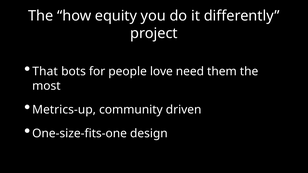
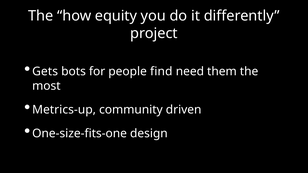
That: That -> Gets
love: love -> find
